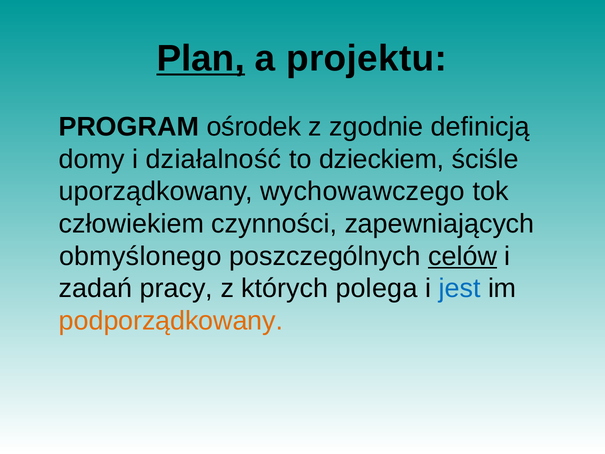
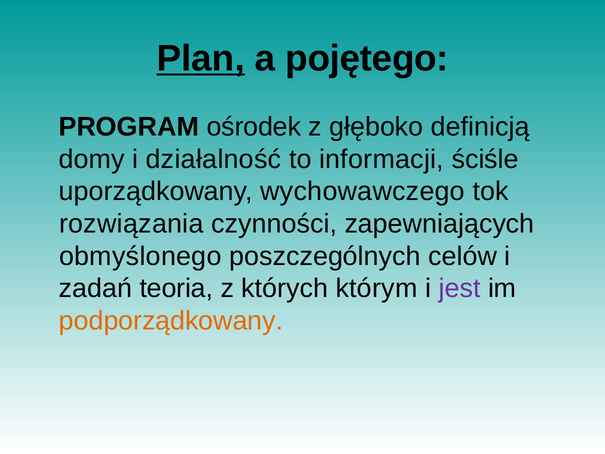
projektu: projektu -> pojętego
zgodnie: zgodnie -> głęboko
dzieckiem: dzieckiem -> informacji
człowiekiem: człowiekiem -> rozwiązania
celów underline: present -> none
pracy: pracy -> teoria
polega: polega -> którym
jest colour: blue -> purple
